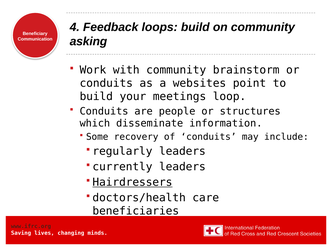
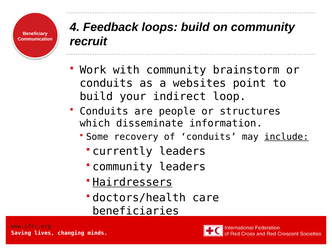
asking: asking -> recruit
meetings: meetings -> indirect
include underline: none -> present
regularly: regularly -> currently
currently at (122, 167): currently -> community
